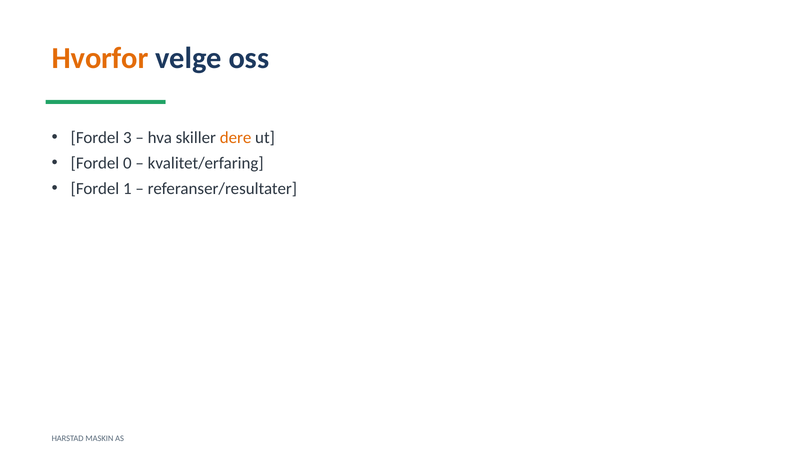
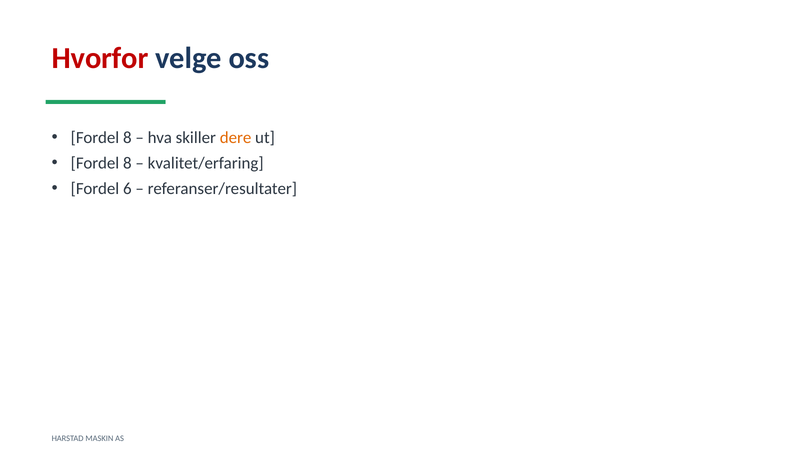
Hvorfor colour: orange -> red
3 at (127, 138): 3 -> 8
0 at (127, 163): 0 -> 8
1: 1 -> 6
